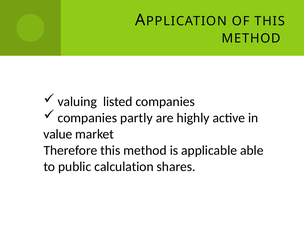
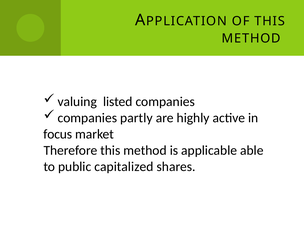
value: value -> focus
calculation: calculation -> capitalized
